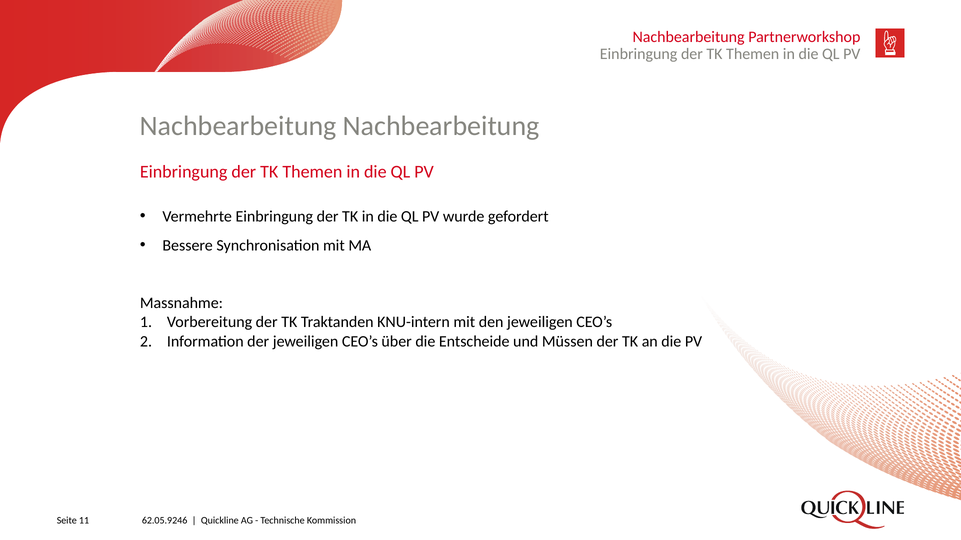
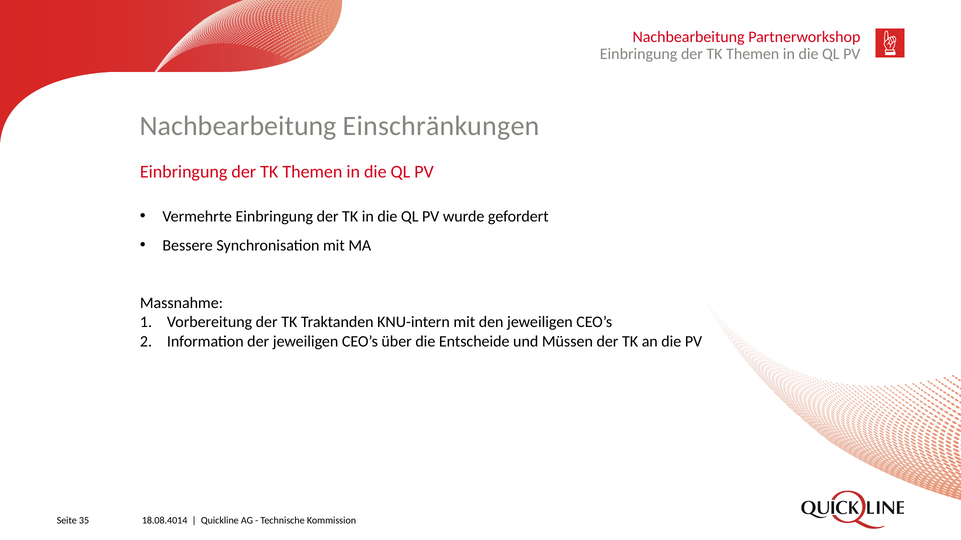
Nachbearbeitung Nachbearbeitung: Nachbearbeitung -> Einschränkungen
11: 11 -> 35
62.05.9246: 62.05.9246 -> 18.08.4014
